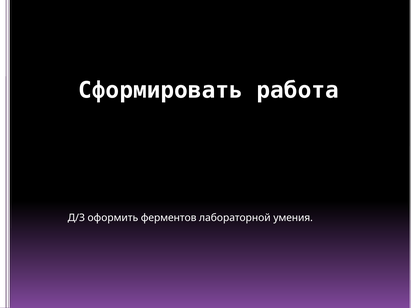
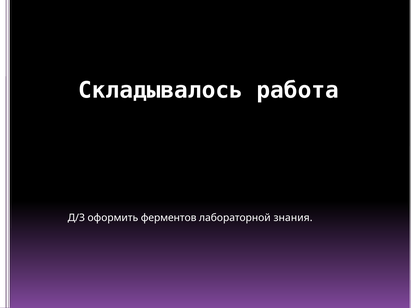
Сформировать: Сформировать -> Складывалось
умения: умения -> знания
